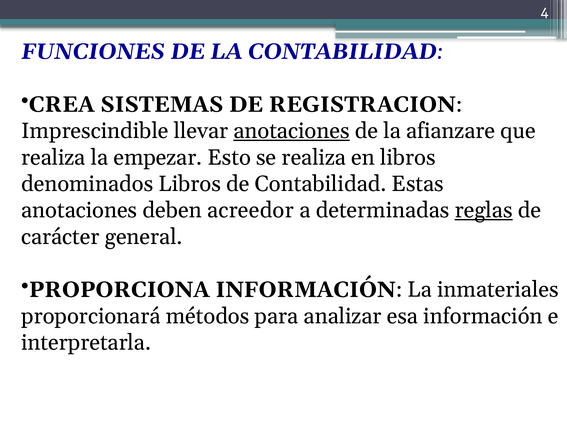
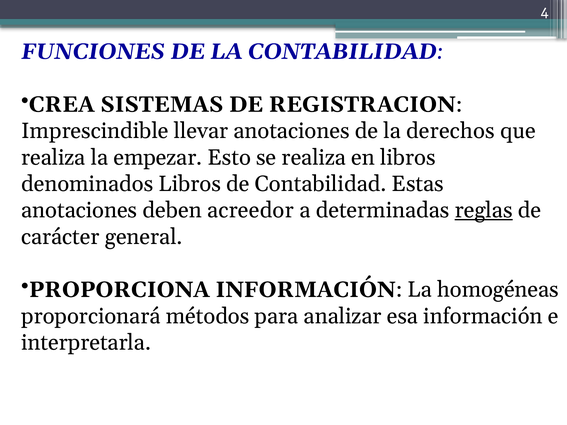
anotaciones at (291, 131) underline: present -> none
afianzare: afianzare -> derechos
inmateriales: inmateriales -> homogéneas
